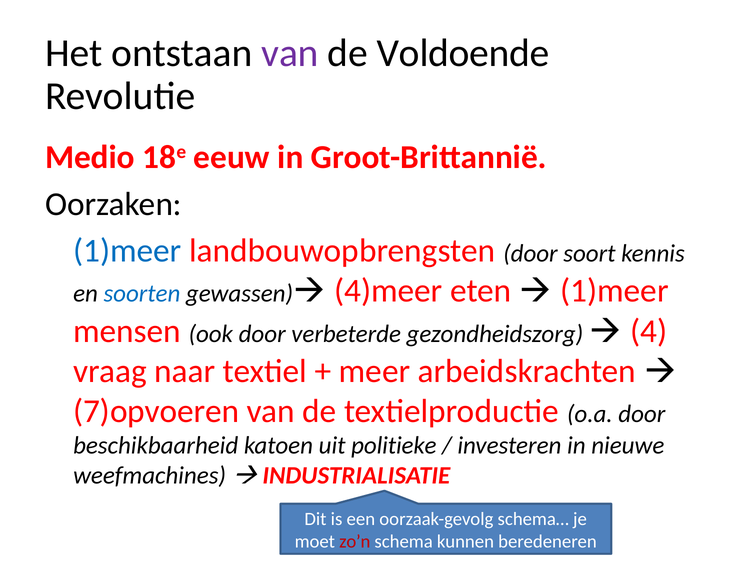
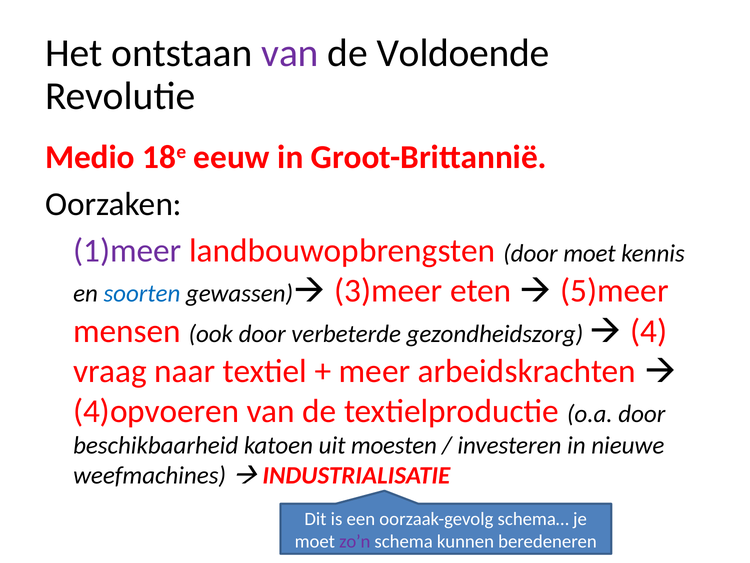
1)meer at (127, 251) colour: blue -> purple
door soort: soort -> moet
4)meer: 4)meer -> 3)meer
1)meer at (614, 291): 1)meer -> 5)meer
7)opvoeren: 7)opvoeren -> 4)opvoeren
politieke: politieke -> moesten
zo’n colour: red -> purple
